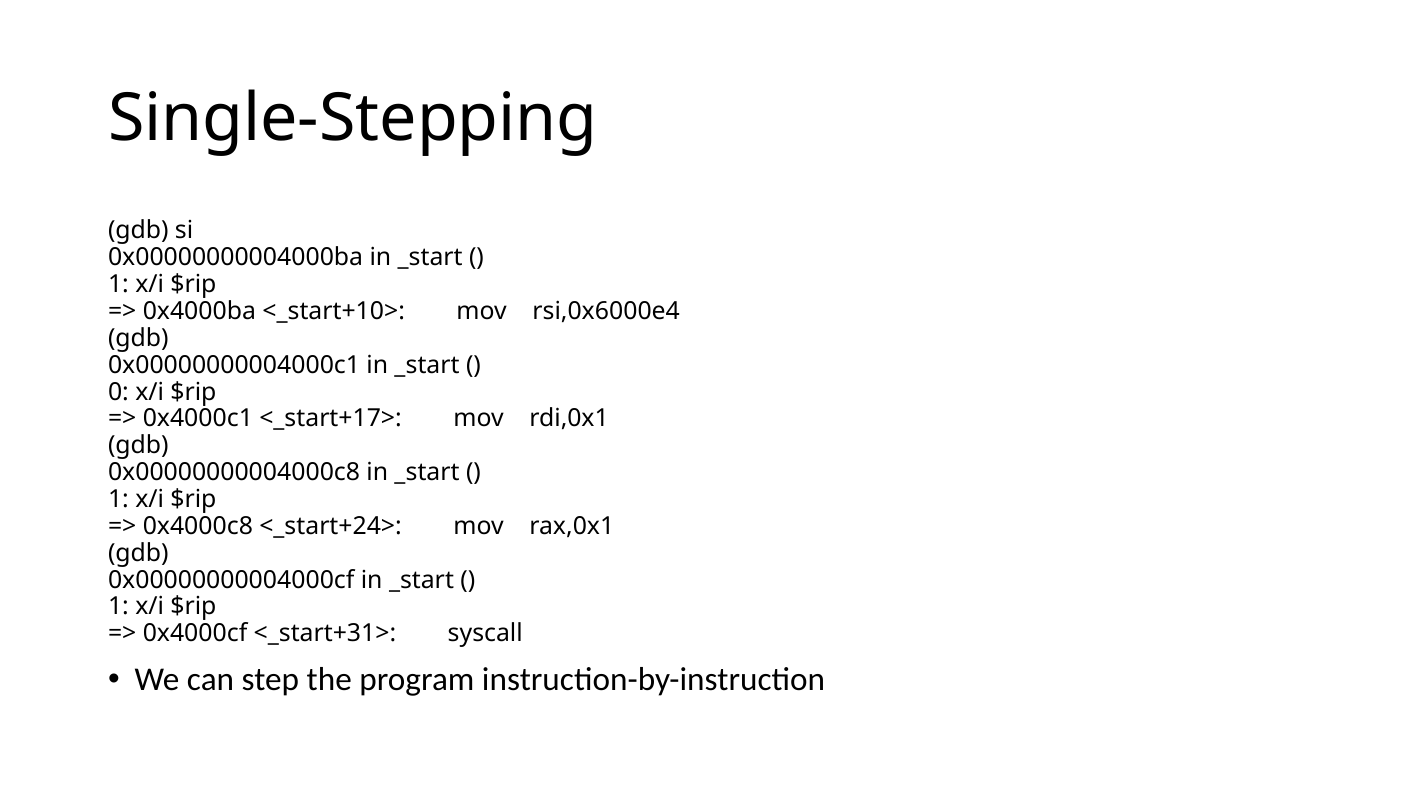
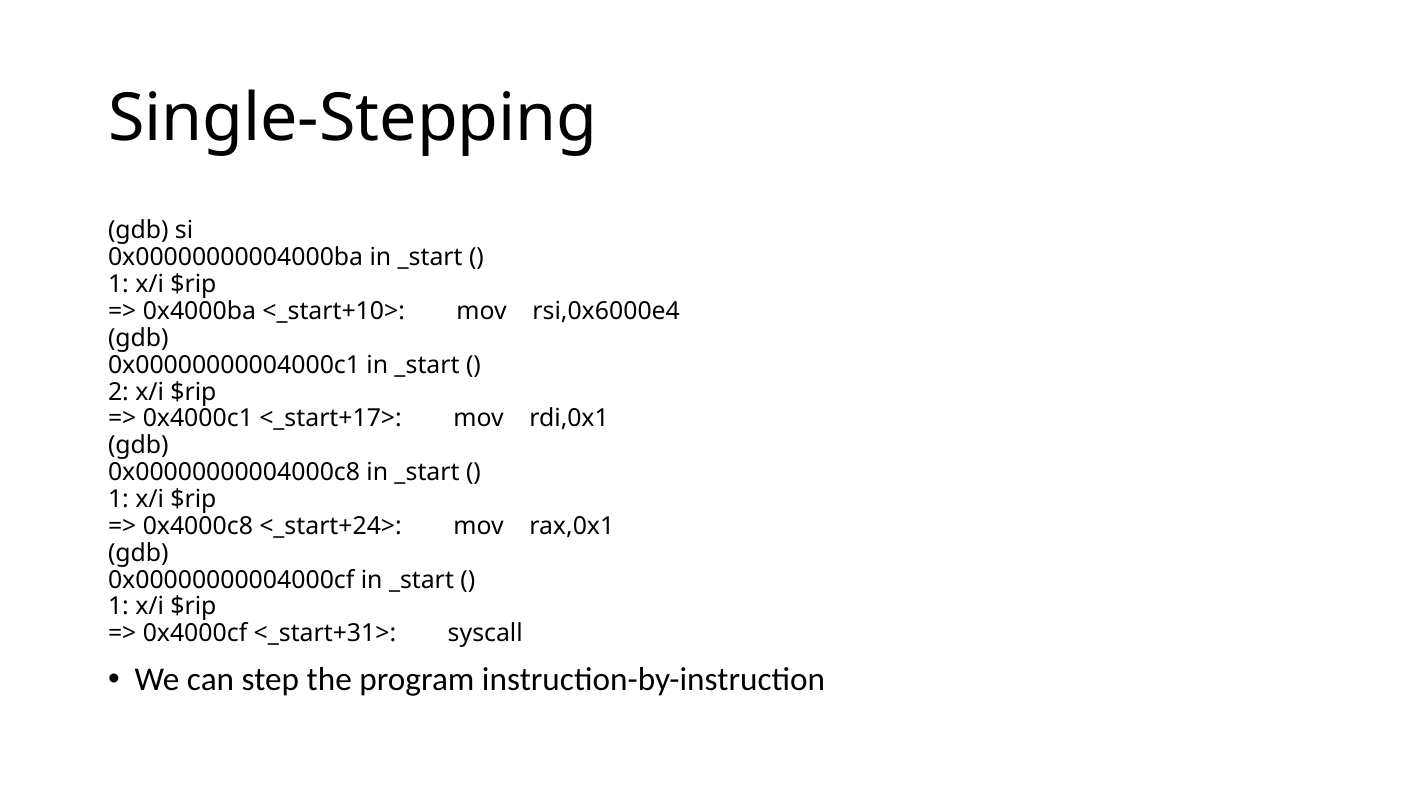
0: 0 -> 2
